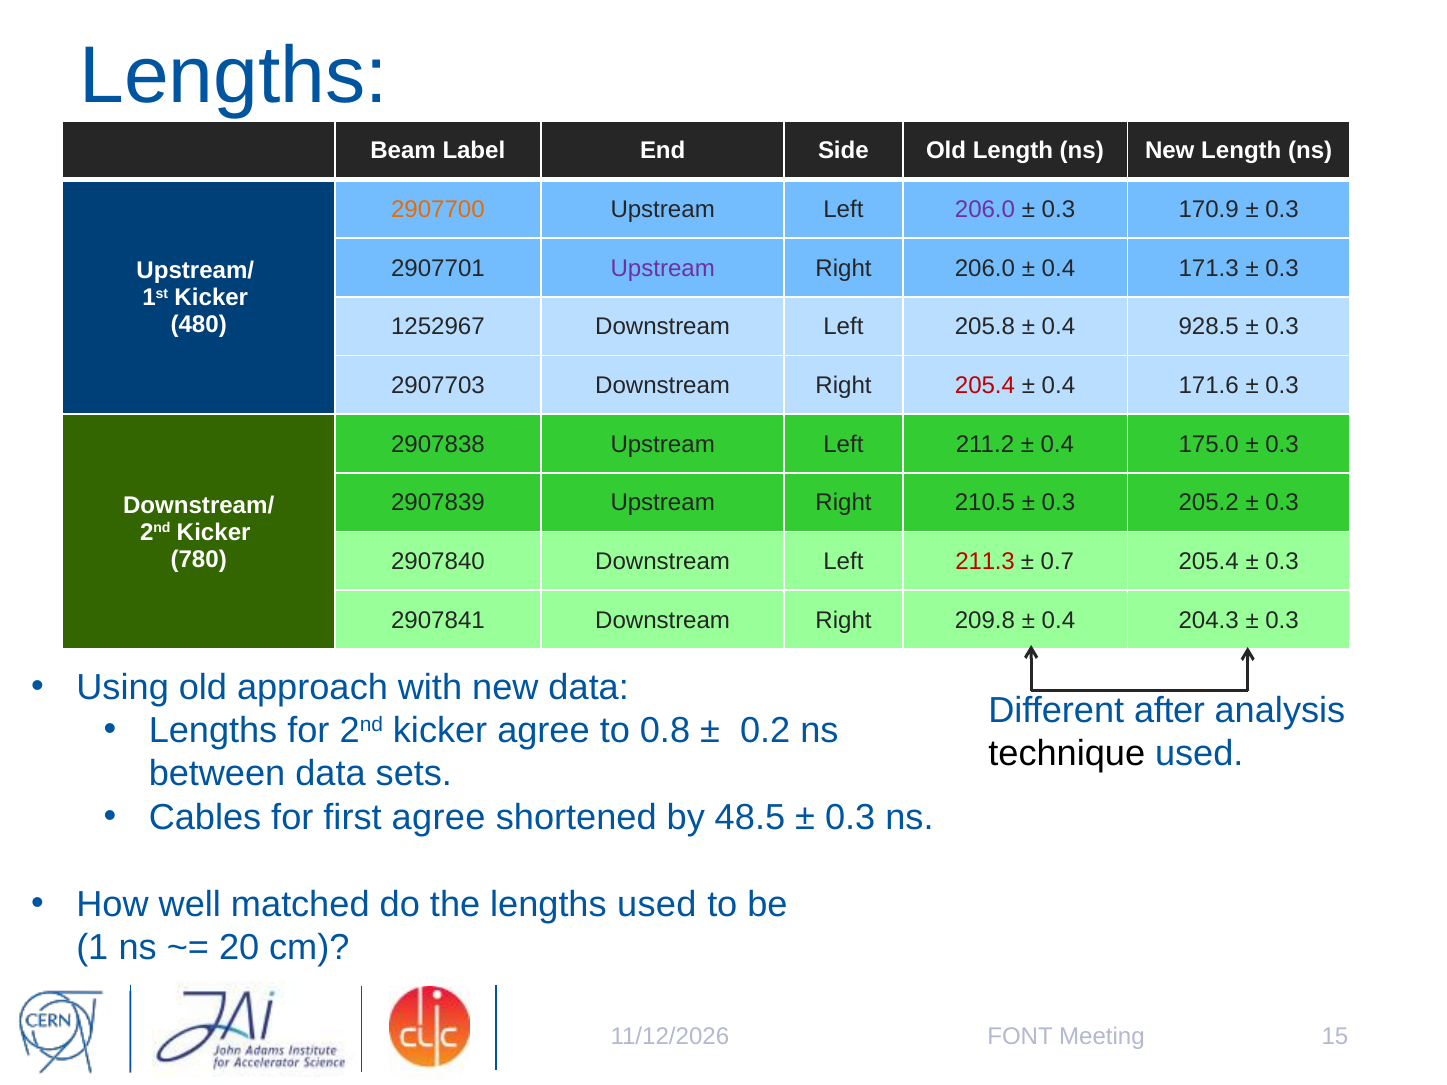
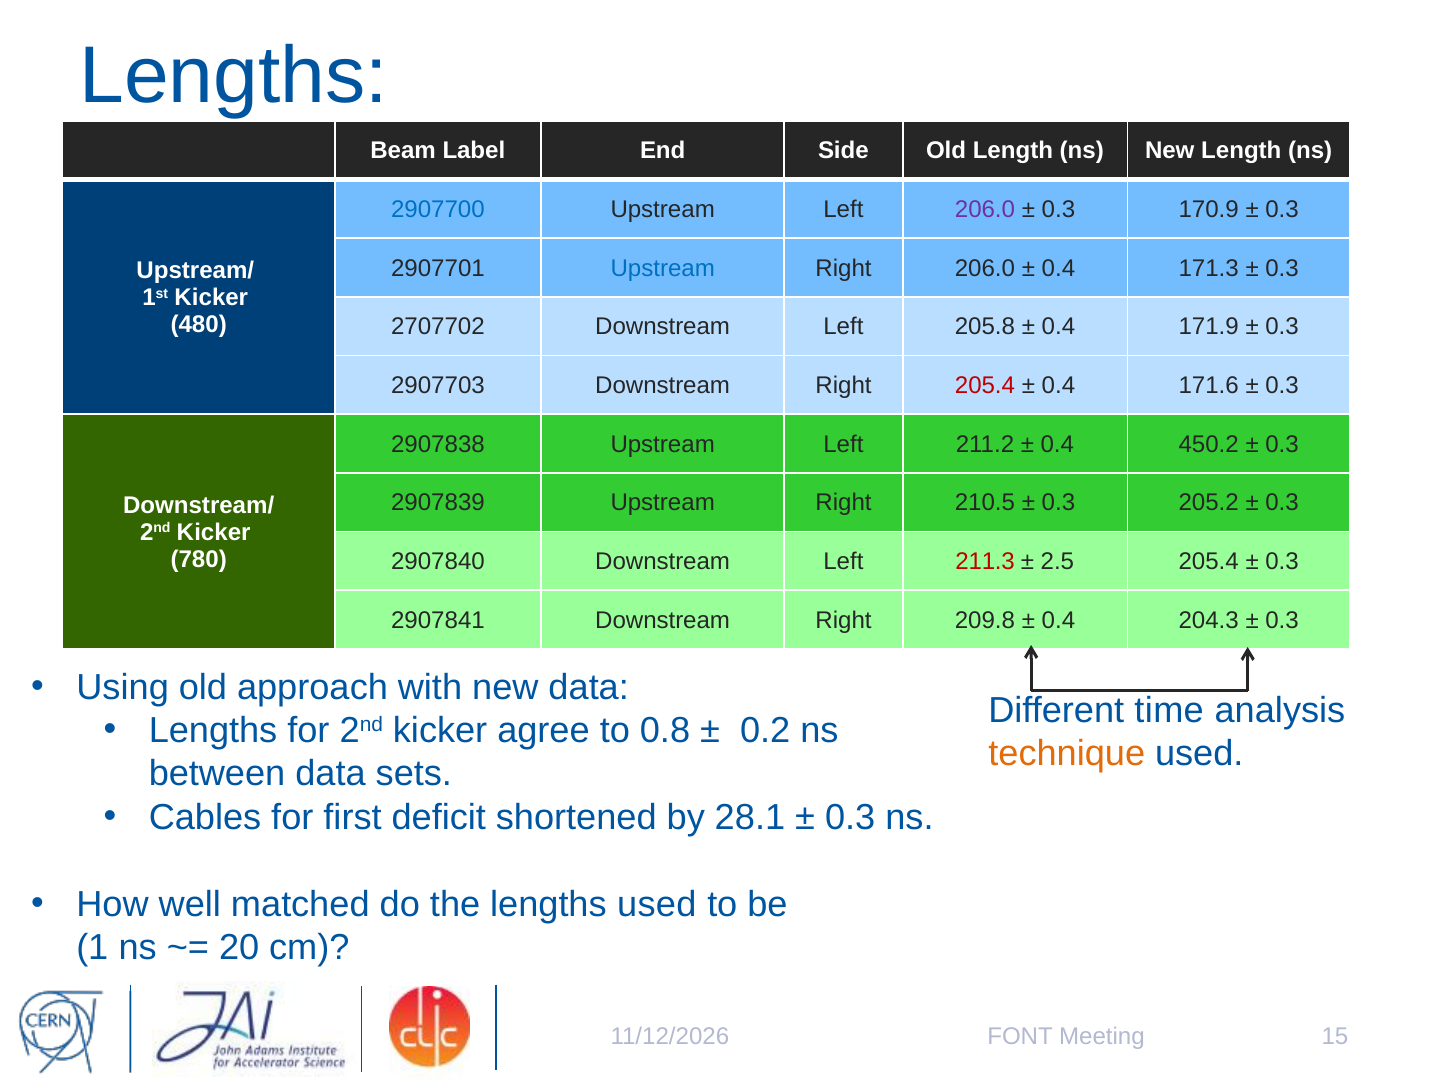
2907700 colour: orange -> blue
Upstream at (663, 268) colour: purple -> blue
1252967: 1252967 -> 2707702
928.5: 928.5 -> 171.9
175.0: 175.0 -> 450.2
0.7: 0.7 -> 2.5
after: after -> time
technique colour: black -> orange
first agree: agree -> deficit
48.5: 48.5 -> 28.1
